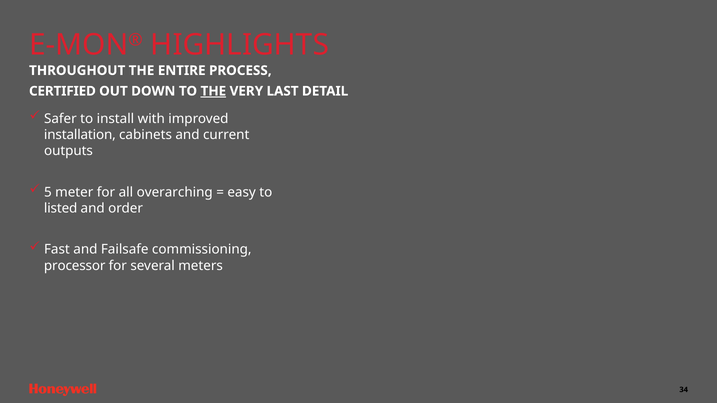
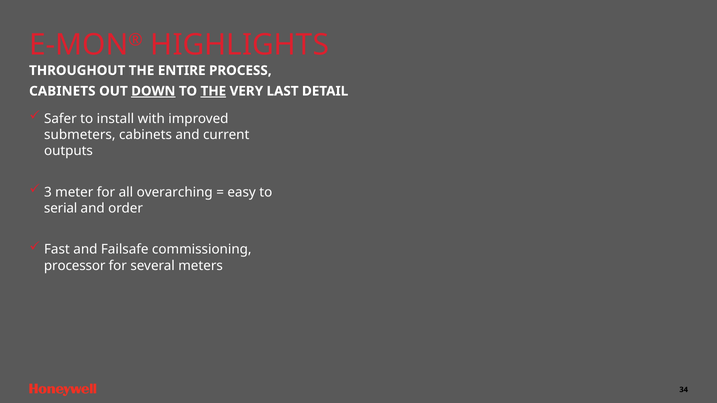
CERTIFIED at (62, 91): CERTIFIED -> CABINETS
DOWN underline: none -> present
installation: installation -> submeters
5: 5 -> 3
listed: listed -> serial
